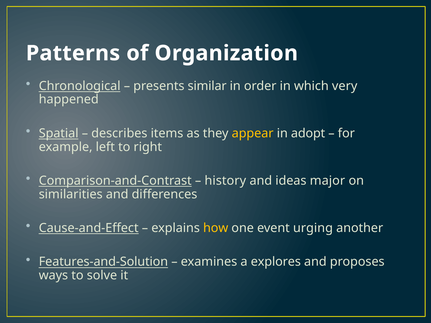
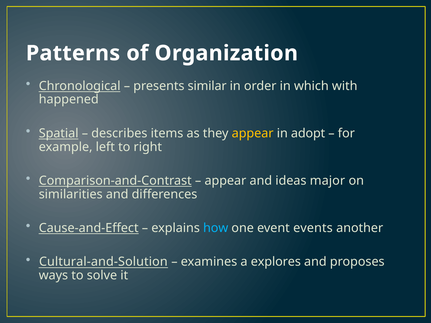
very: very -> with
history at (225, 181): history -> appear
how colour: yellow -> light blue
urging: urging -> events
Features-and-Solution: Features-and-Solution -> Cultural-and-Solution
